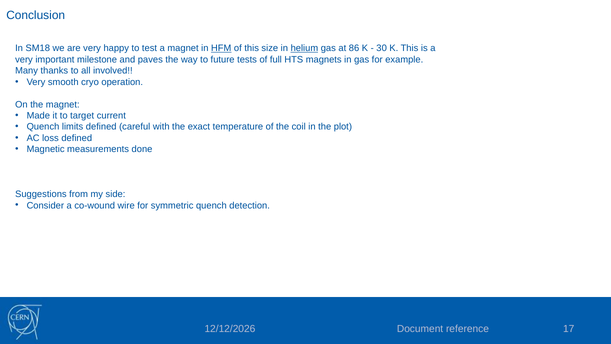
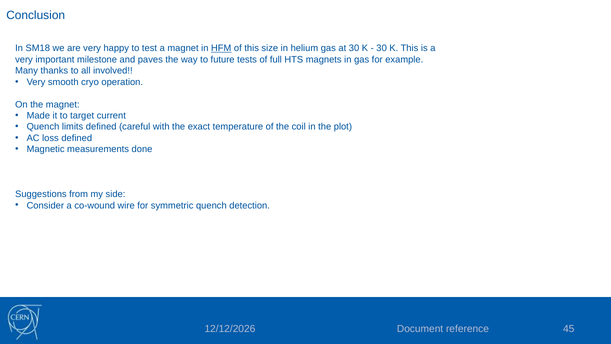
helium underline: present -> none
at 86: 86 -> 30
17: 17 -> 45
